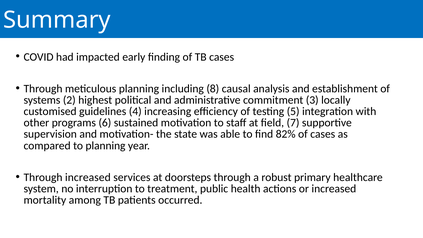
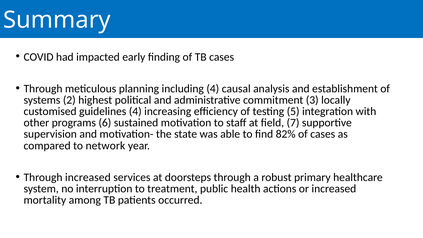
including 8: 8 -> 4
to planning: planning -> network
